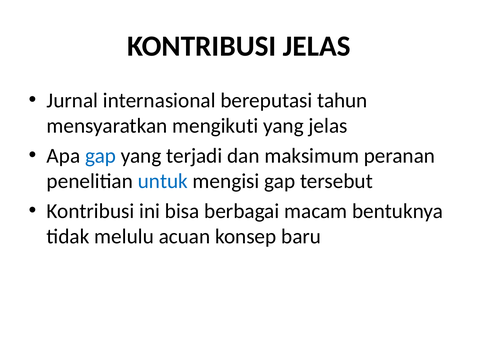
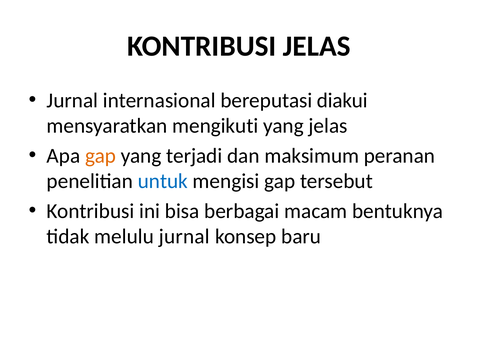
tahun: tahun -> diakui
gap at (101, 156) colour: blue -> orange
melulu acuan: acuan -> jurnal
